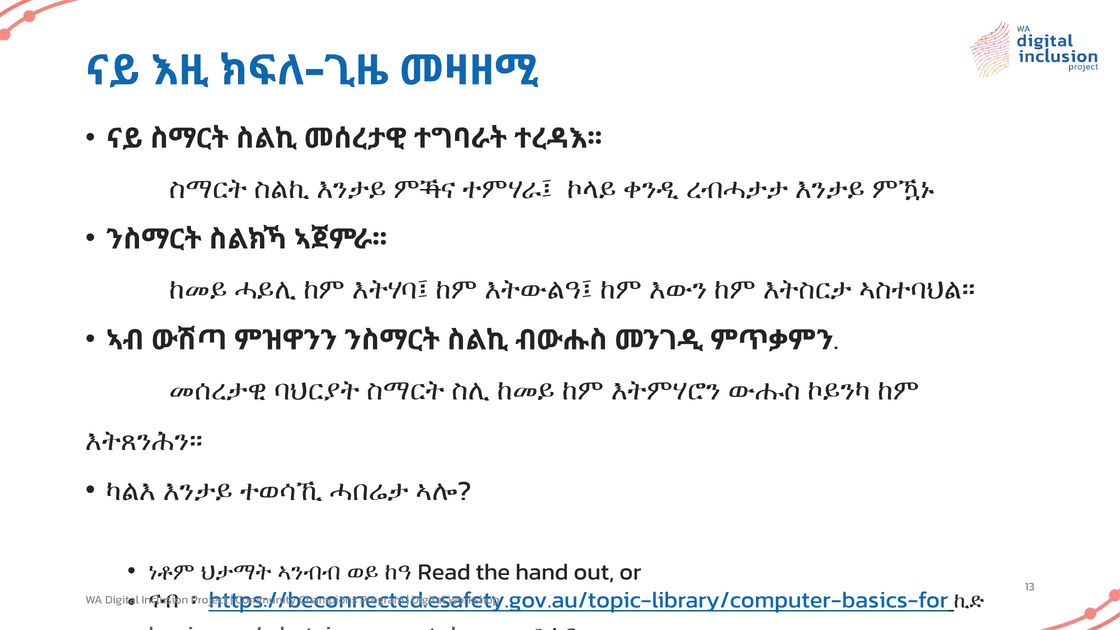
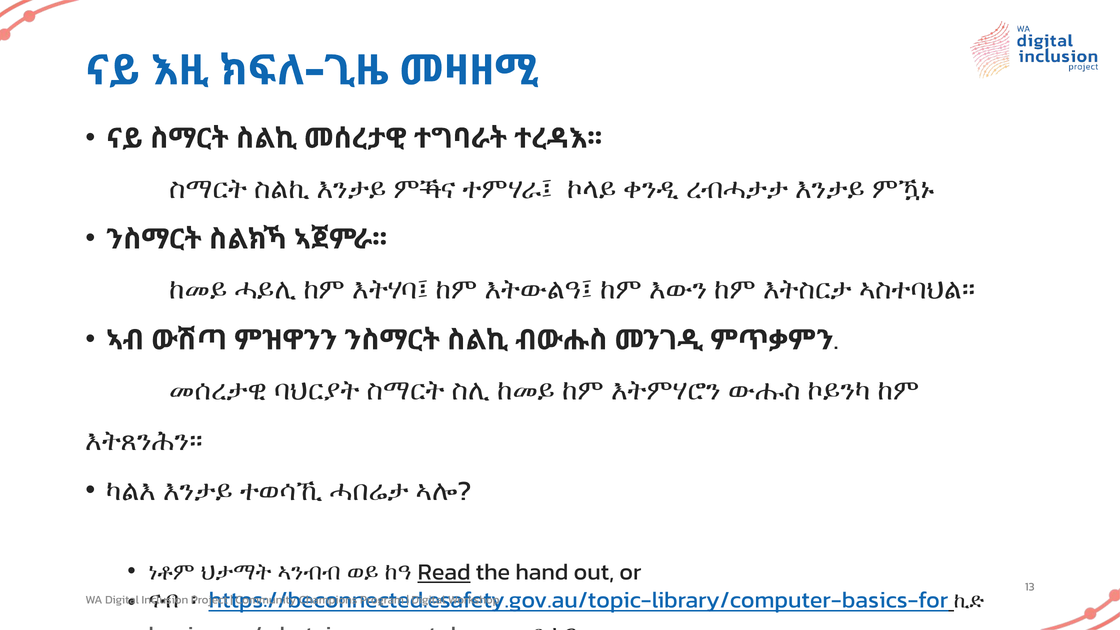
Read underline: none -> present
